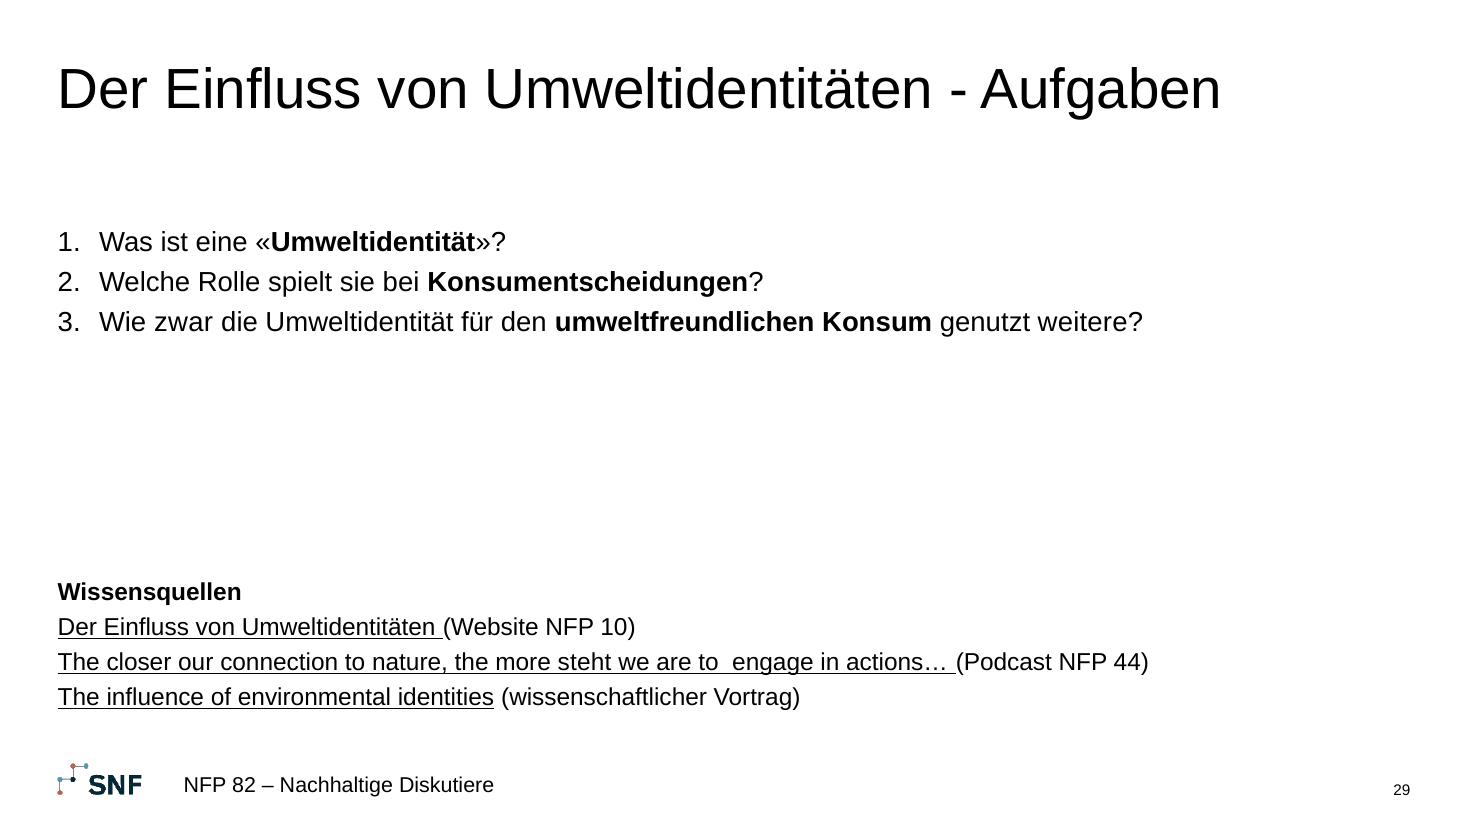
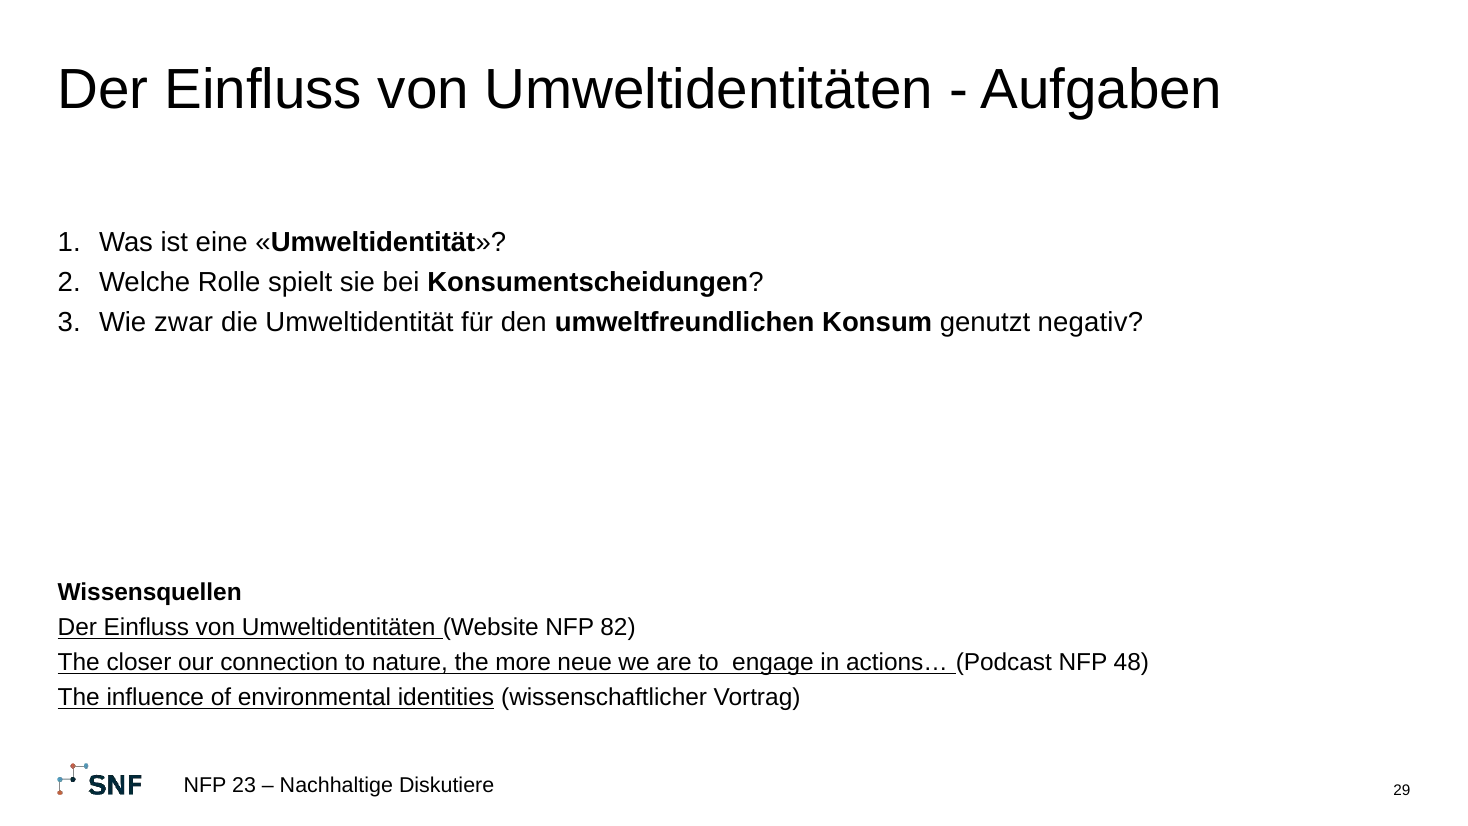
weitere: weitere -> negativ
10: 10 -> 82
steht: steht -> neue
44: 44 -> 48
82: 82 -> 23
